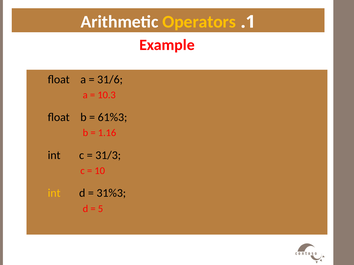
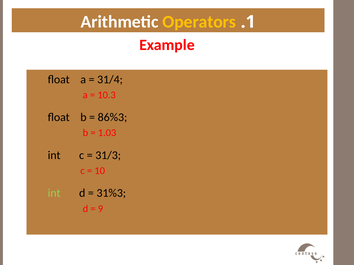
31/6: 31/6 -> 31/4
61%3: 61%3 -> 86%3
1.16: 1.16 -> 1.03
int at (54, 193) colour: yellow -> light green
5: 5 -> 9
